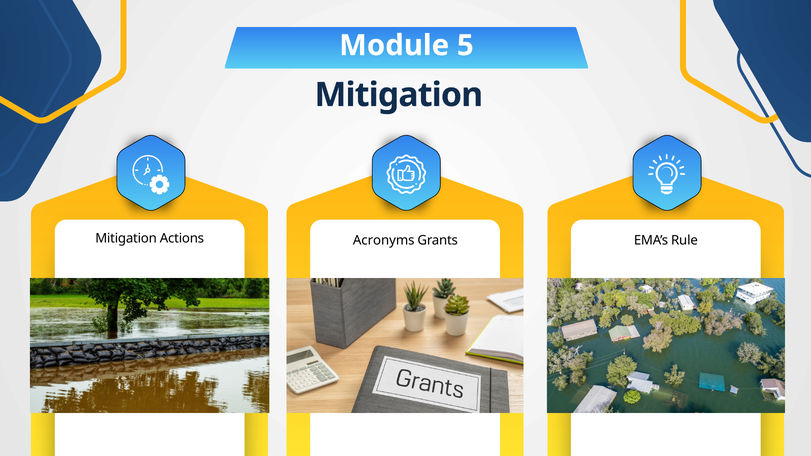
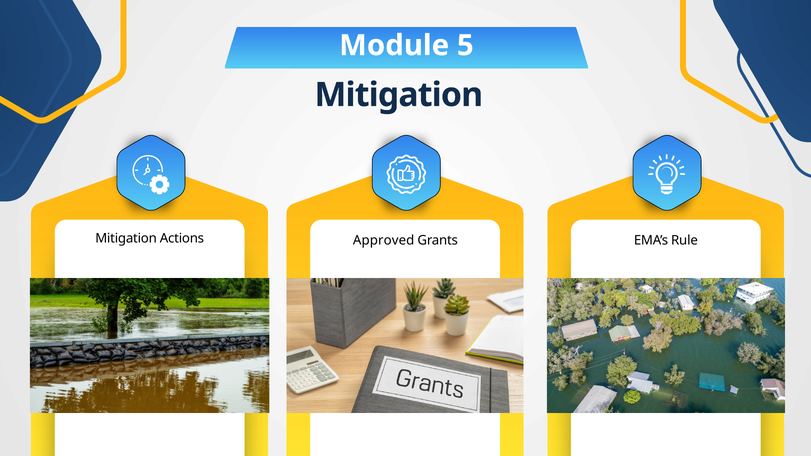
Acronyms: Acronyms -> Approved
